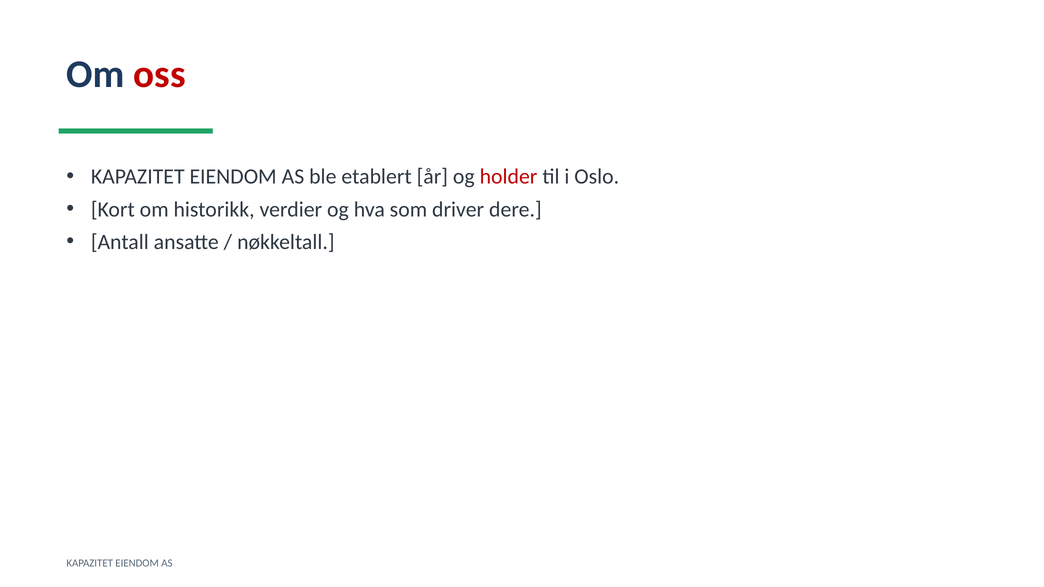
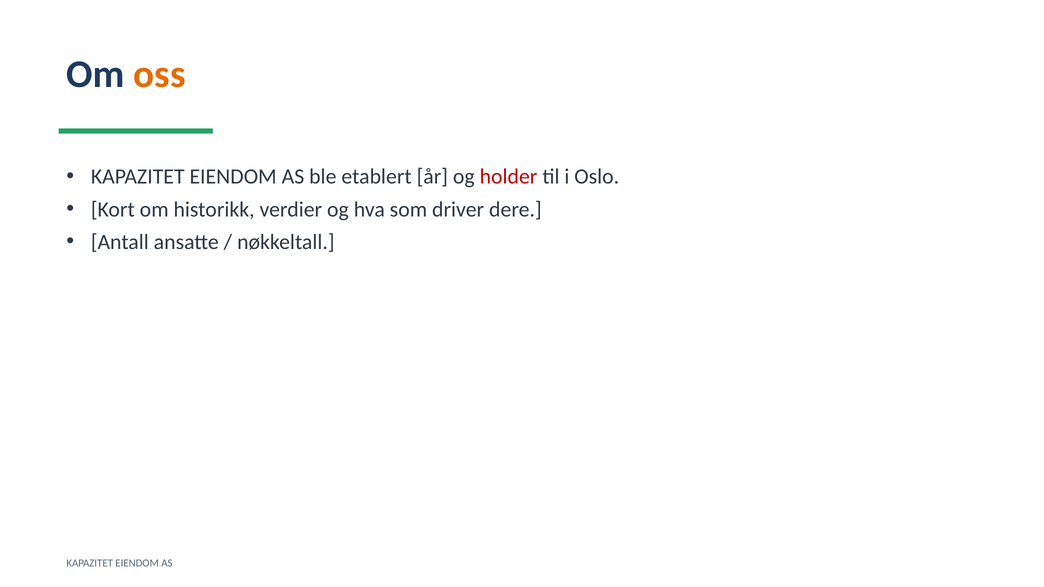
oss colour: red -> orange
